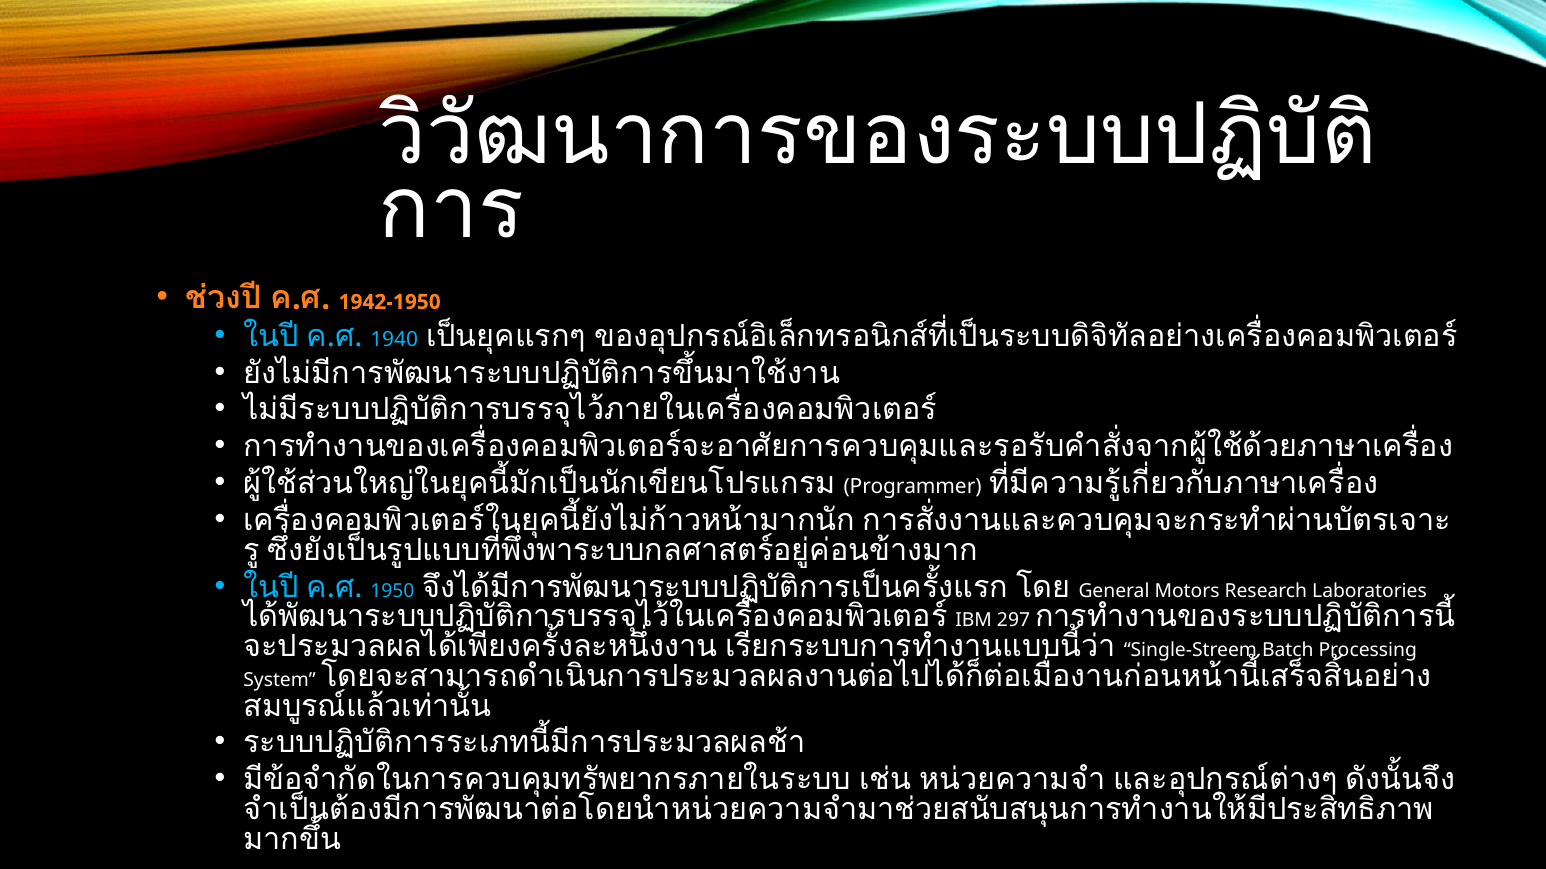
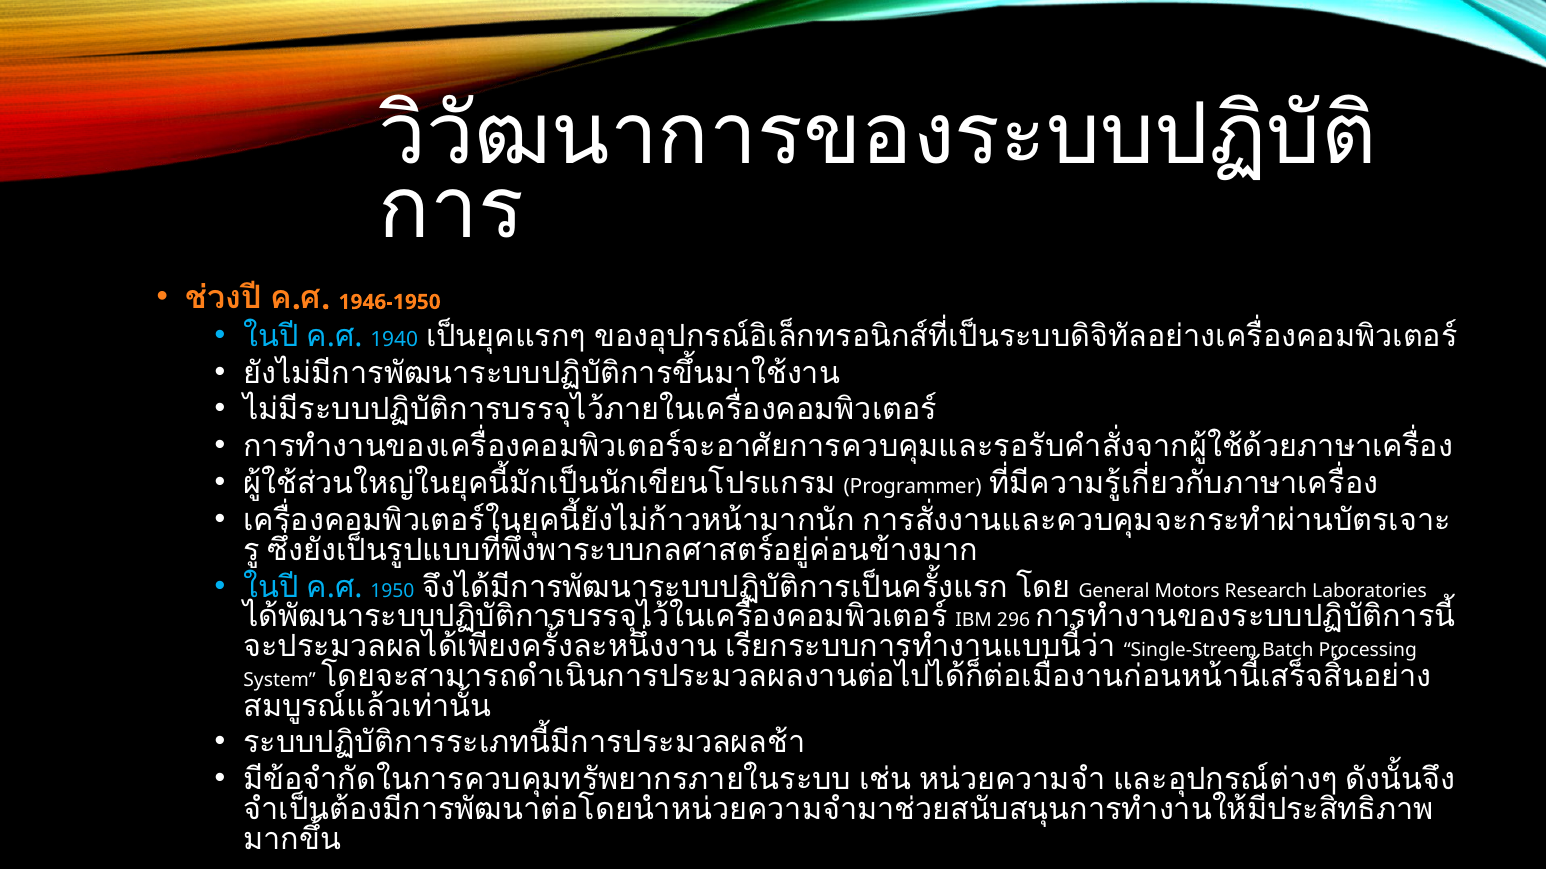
1942-1950: 1942-1950 -> 1946-1950
297: 297 -> 296
